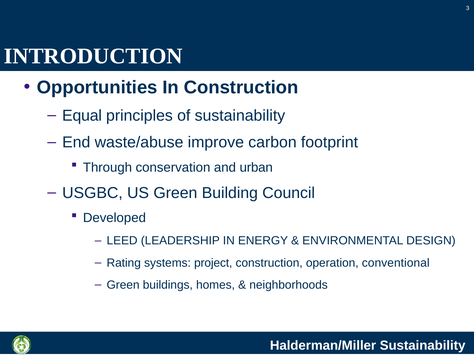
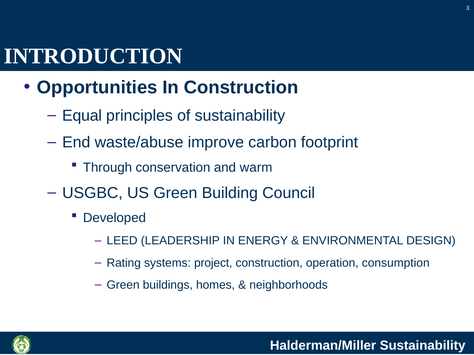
urban: urban -> warm
conventional: conventional -> consumption
